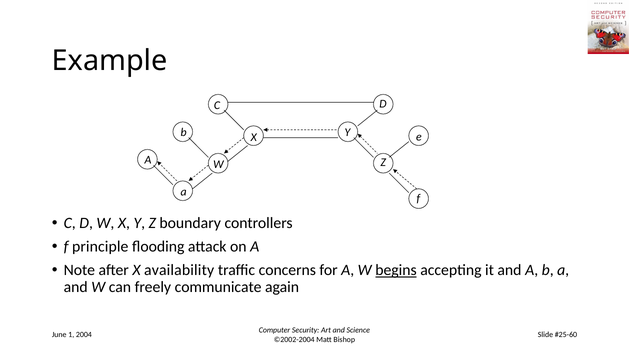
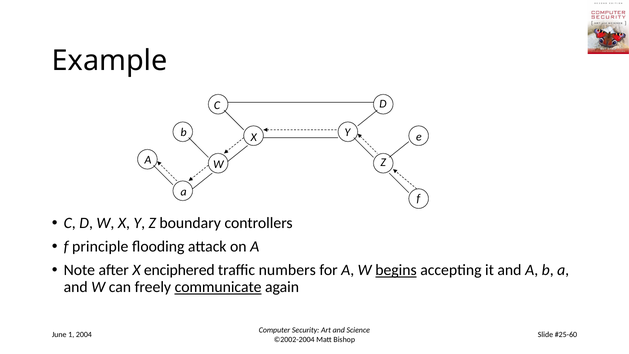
availability: availability -> enciphered
concerns: concerns -> numbers
communicate underline: none -> present
